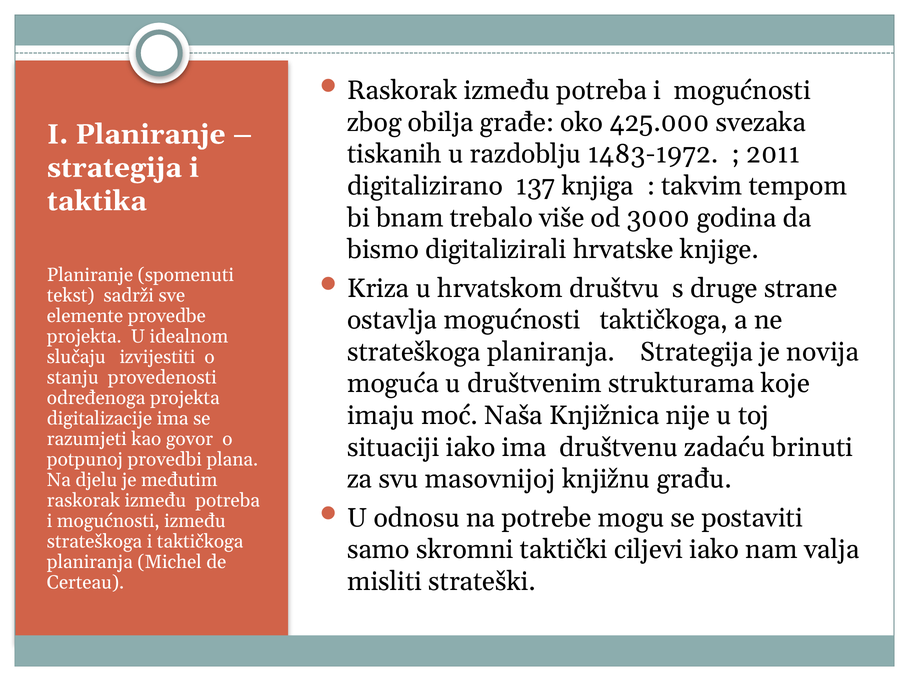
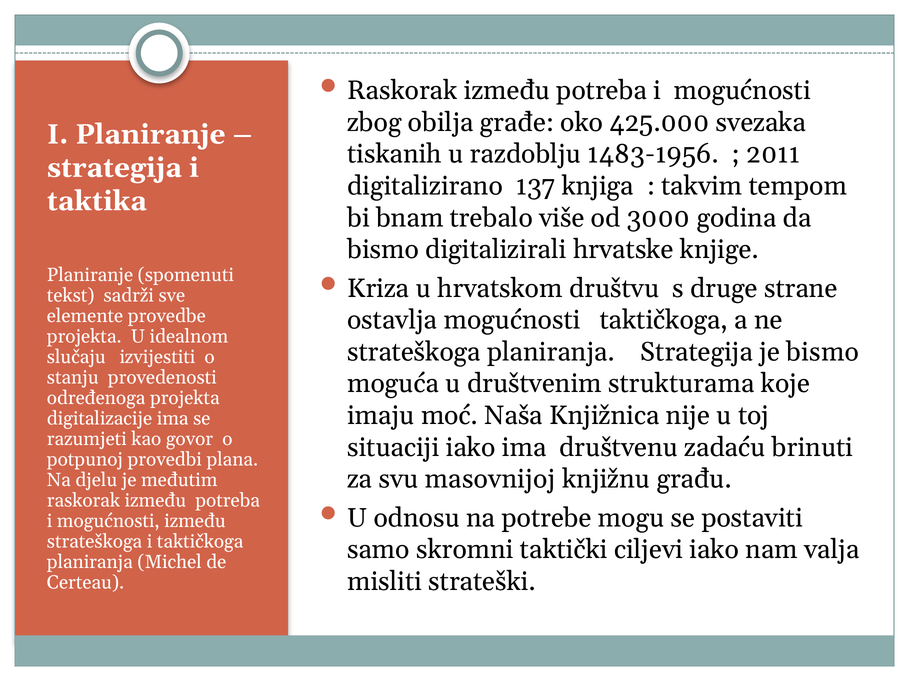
1483-1972: 1483-1972 -> 1483-1956
je novija: novija -> bismo
